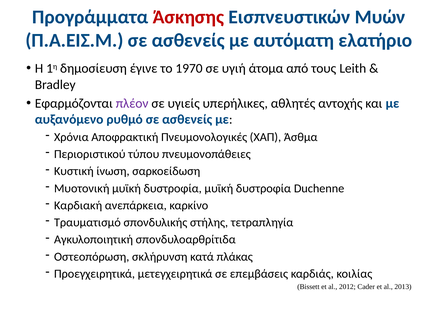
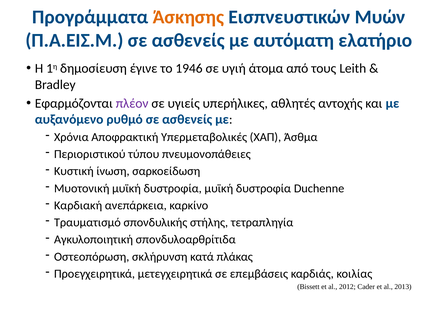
Άσκησης colour: red -> orange
1970: 1970 -> 1946
Πνευμονολογικές: Πνευμονολογικές -> Υπερμεταβολικές
